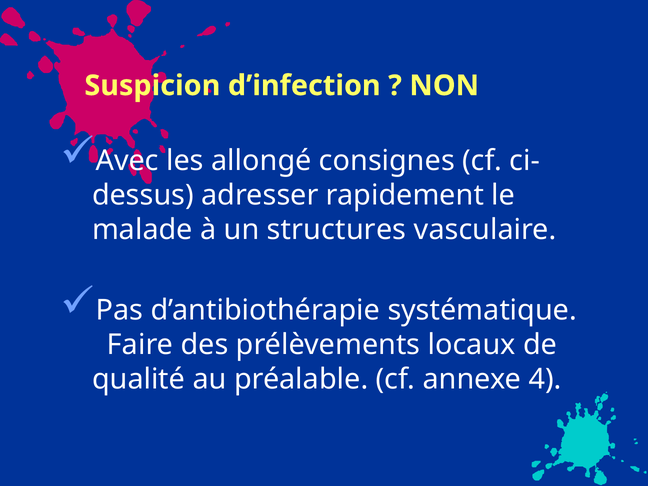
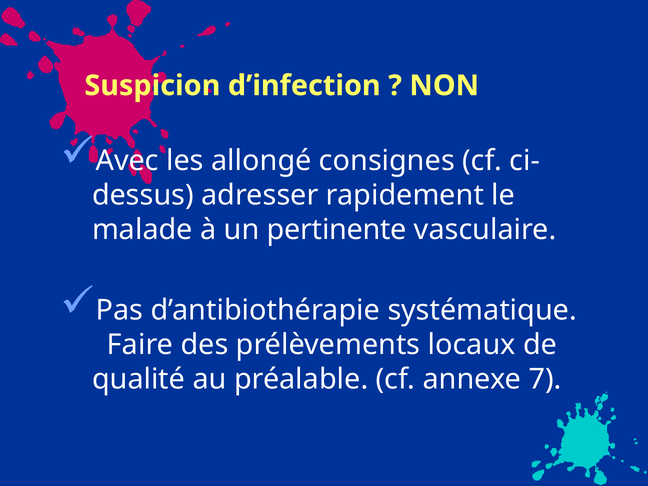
structures: structures -> pertinente
4: 4 -> 7
